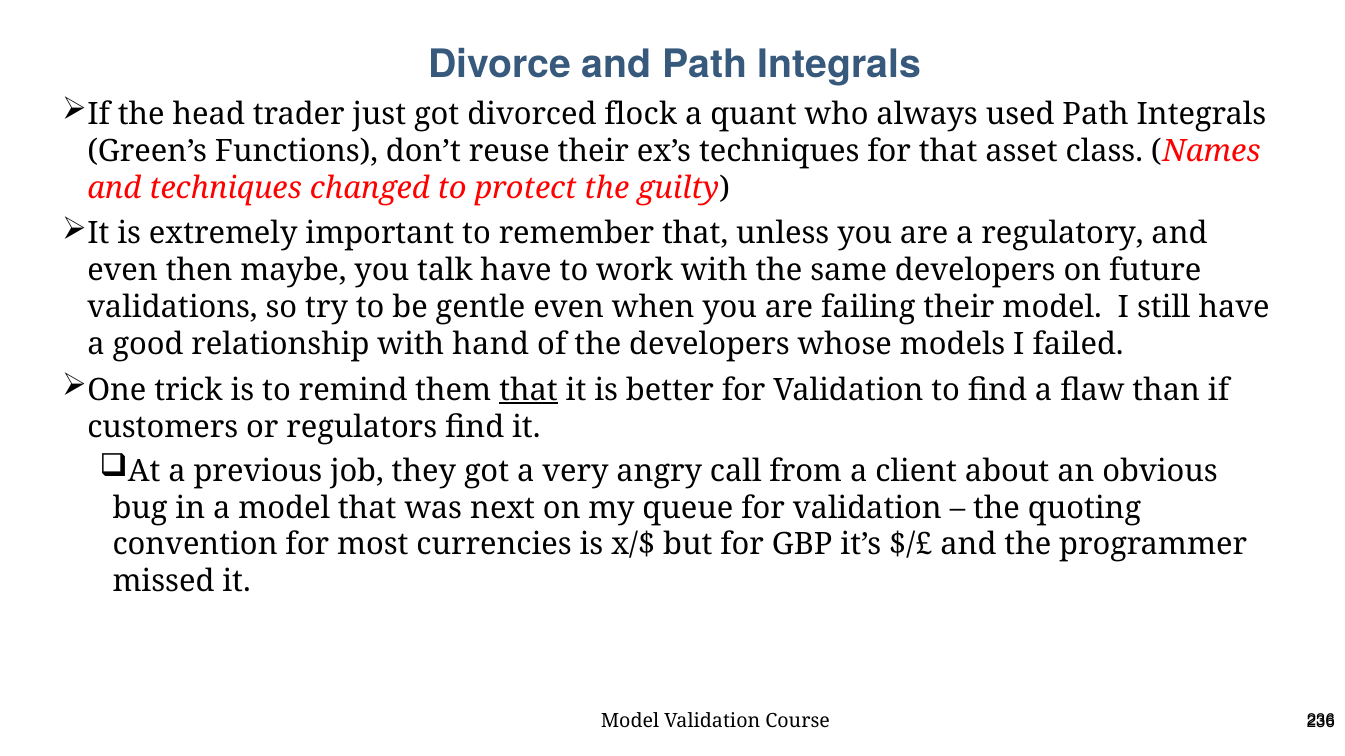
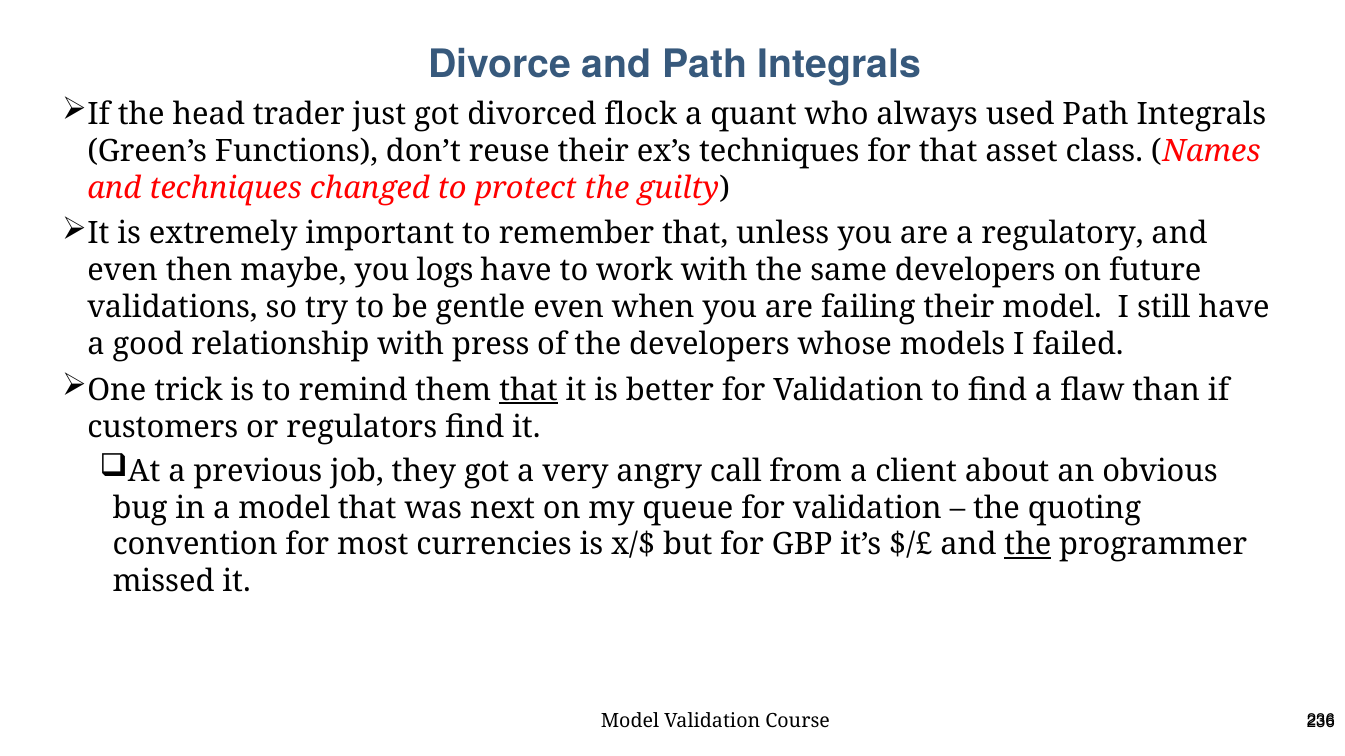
talk: talk -> logs
hand: hand -> press
the at (1028, 545) underline: none -> present
